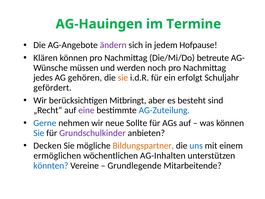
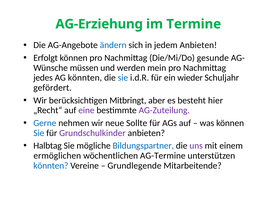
AG-Hauingen: AG-Hauingen -> AG-Erziehung
ändern colour: purple -> blue
jedem Hofpause: Hofpause -> Anbieten
Klären: Klären -> Erfolgt
betreute: betreute -> gesunde
noch: noch -> mein
AG gehören: gehören -> könnten
sie at (123, 78) colour: orange -> blue
erfolgt: erfolgt -> wieder
sind: sind -> hier
AG-Zuteilung colour: blue -> purple
Decken: Decken -> Halbtag
Bildungspartner colour: orange -> blue
uns colour: blue -> purple
AG-Inhalten: AG-Inhalten -> AG-Termine
